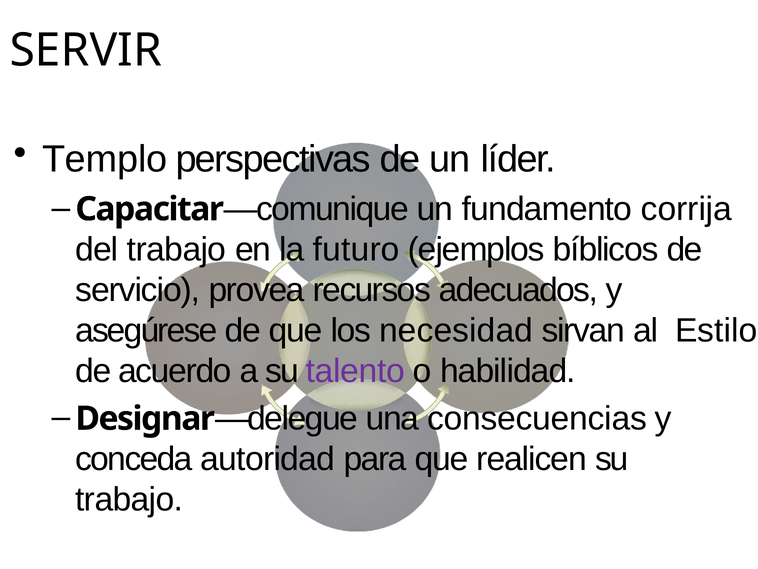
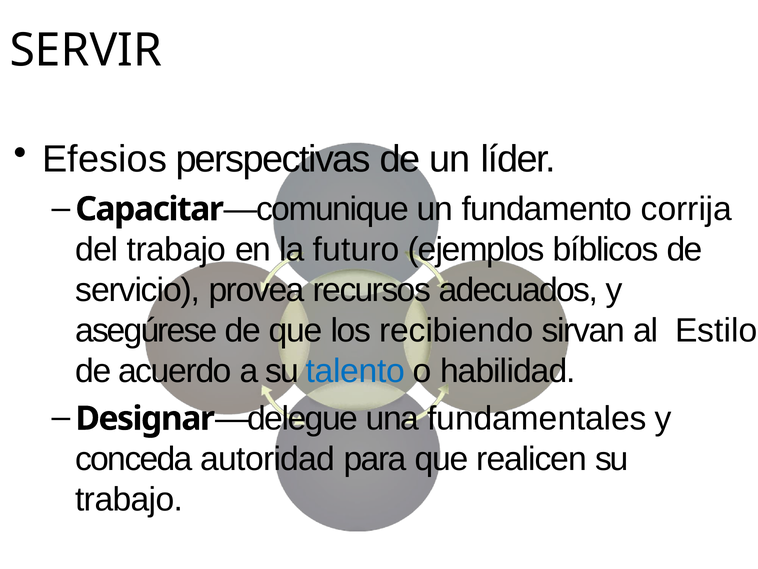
Templo: Templo -> Efesios
necesidad: necesidad -> recibiendo
talento colour: purple -> blue
consecuencias: consecuencias -> fundamentales
